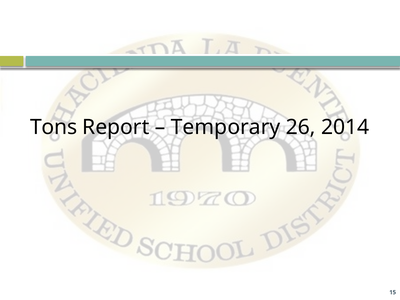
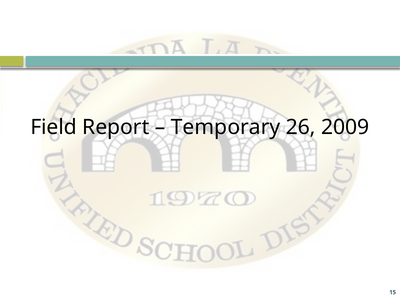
Tons: Tons -> Field
2014: 2014 -> 2009
